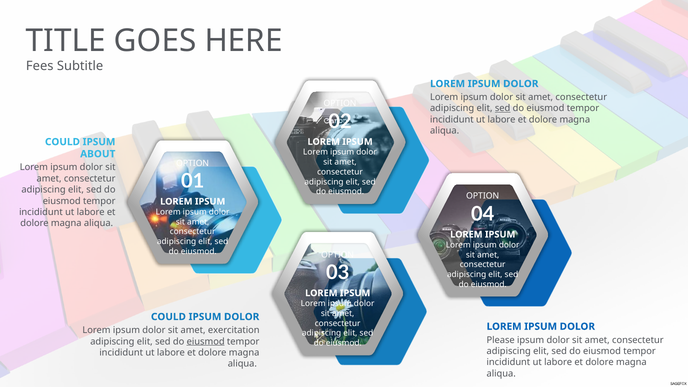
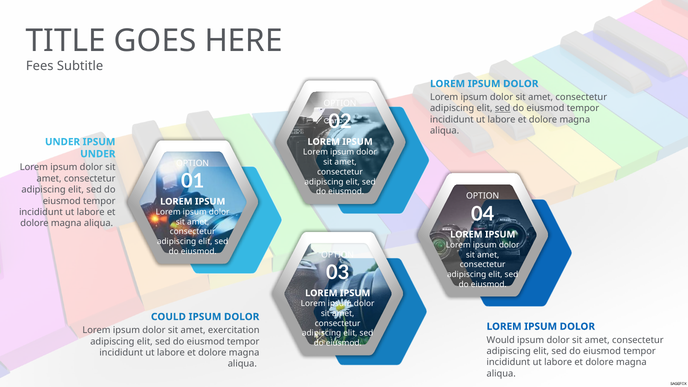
COULD at (62, 142): COULD -> UNDER
ABOUT at (98, 154): ABOUT -> UNDER
Please: Please -> Would
eiusmod at (206, 341) underline: present -> none
